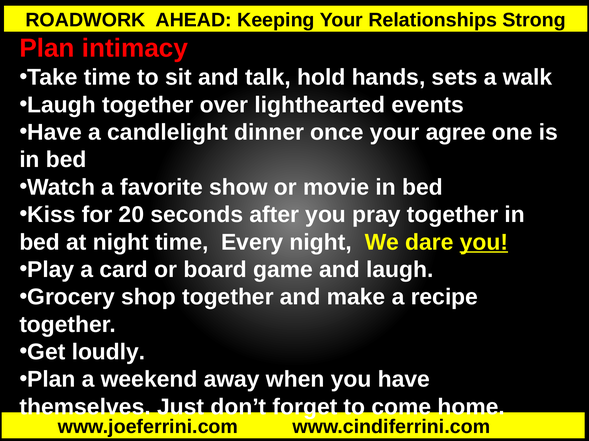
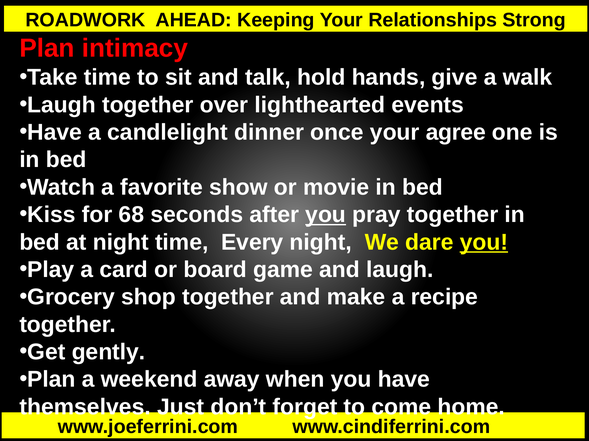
sets: sets -> give
20: 20 -> 68
you at (326, 215) underline: none -> present
loudly: loudly -> gently
